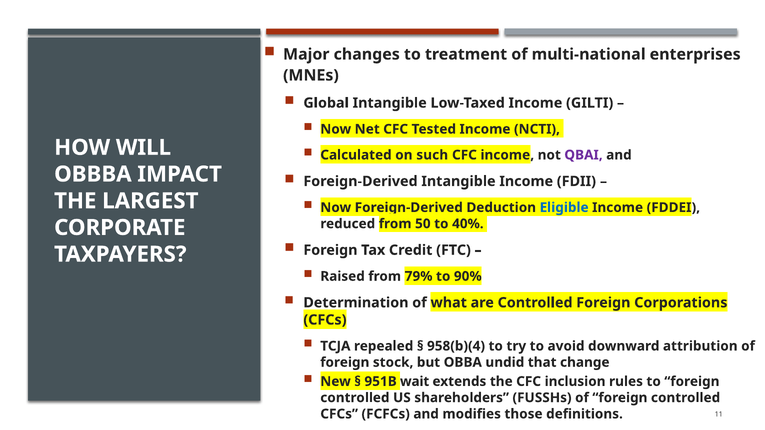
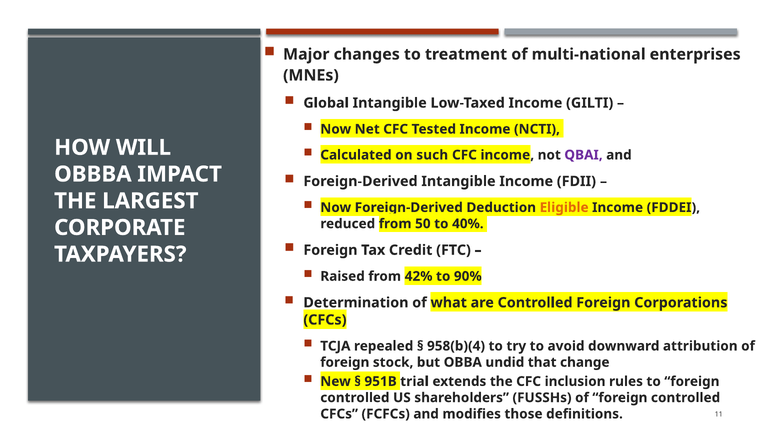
Eligible colour: blue -> orange
79%: 79% -> 42%
wait: wait -> trial
